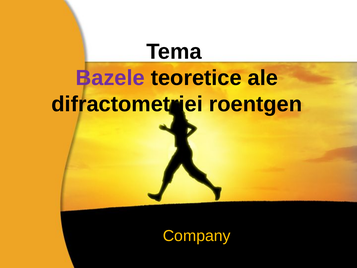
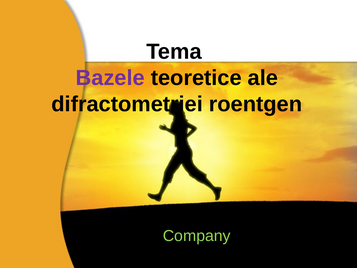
Company colour: yellow -> light green
